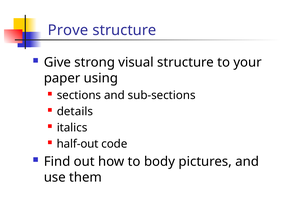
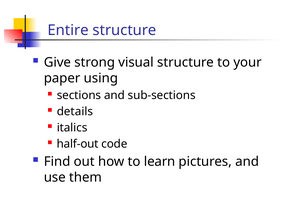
Prove: Prove -> Entire
body: body -> learn
